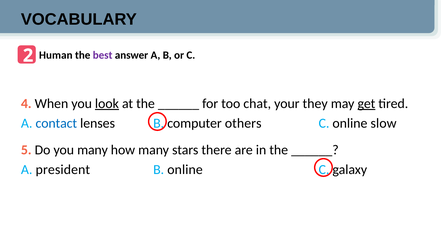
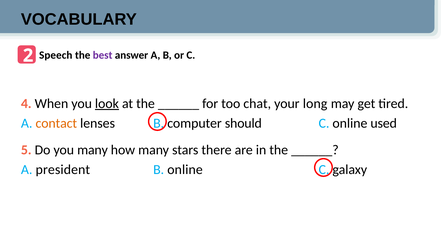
Human: Human -> Speech
they: they -> long
get underline: present -> none
contact colour: blue -> orange
others: others -> should
slow: slow -> used
